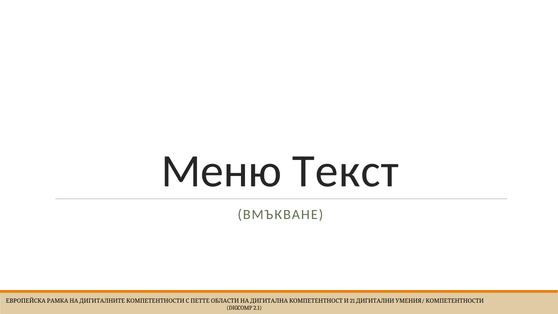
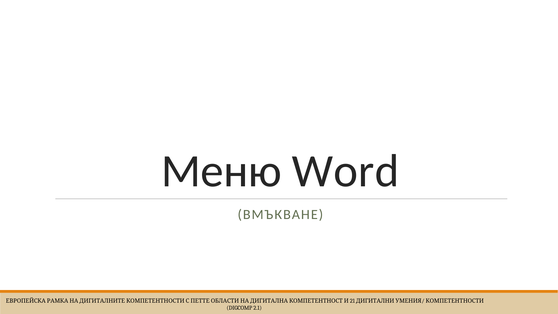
Текст: Текст -> Word
